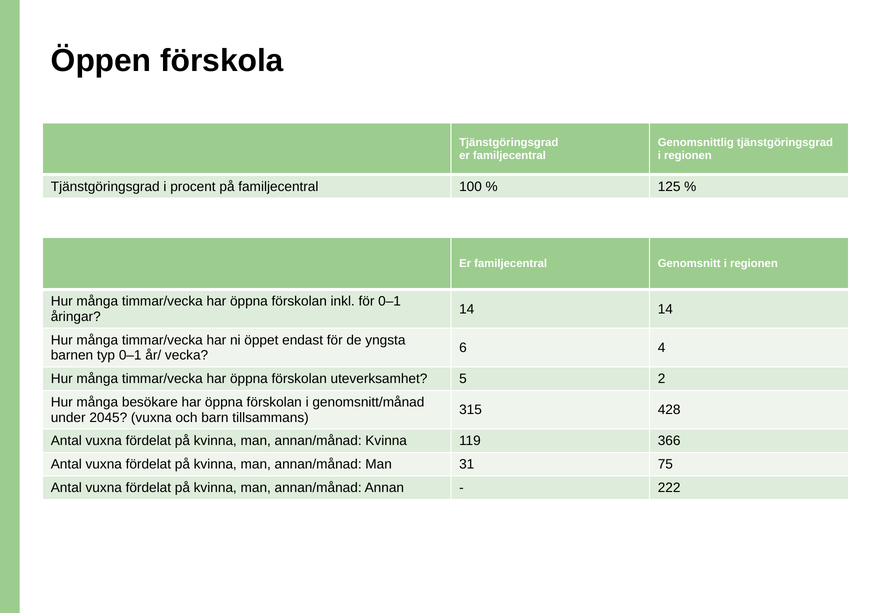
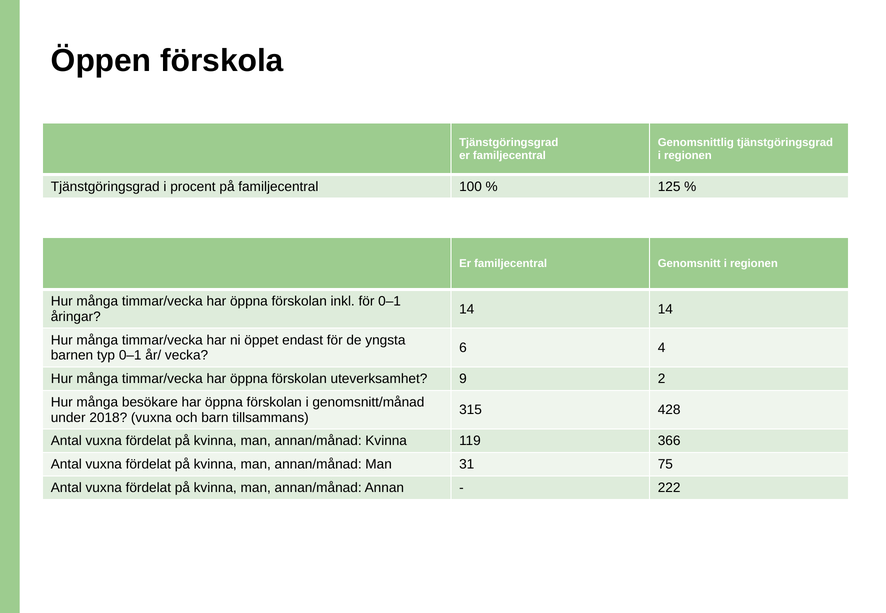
5: 5 -> 9
2045: 2045 -> 2018
